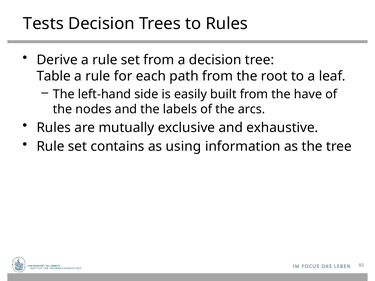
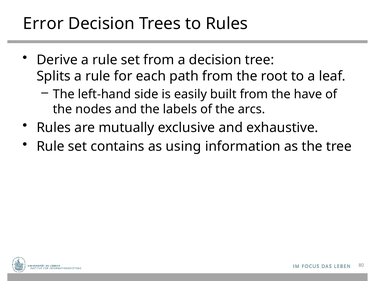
Tests: Tests -> Error
Table: Table -> Splits
